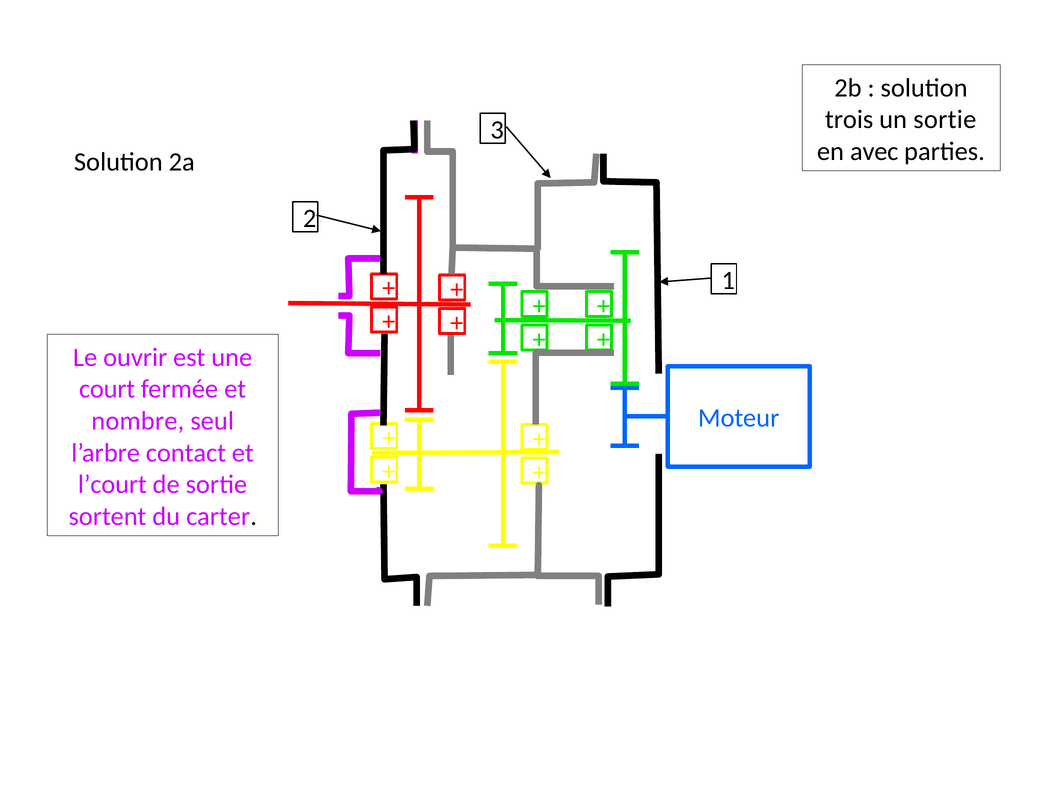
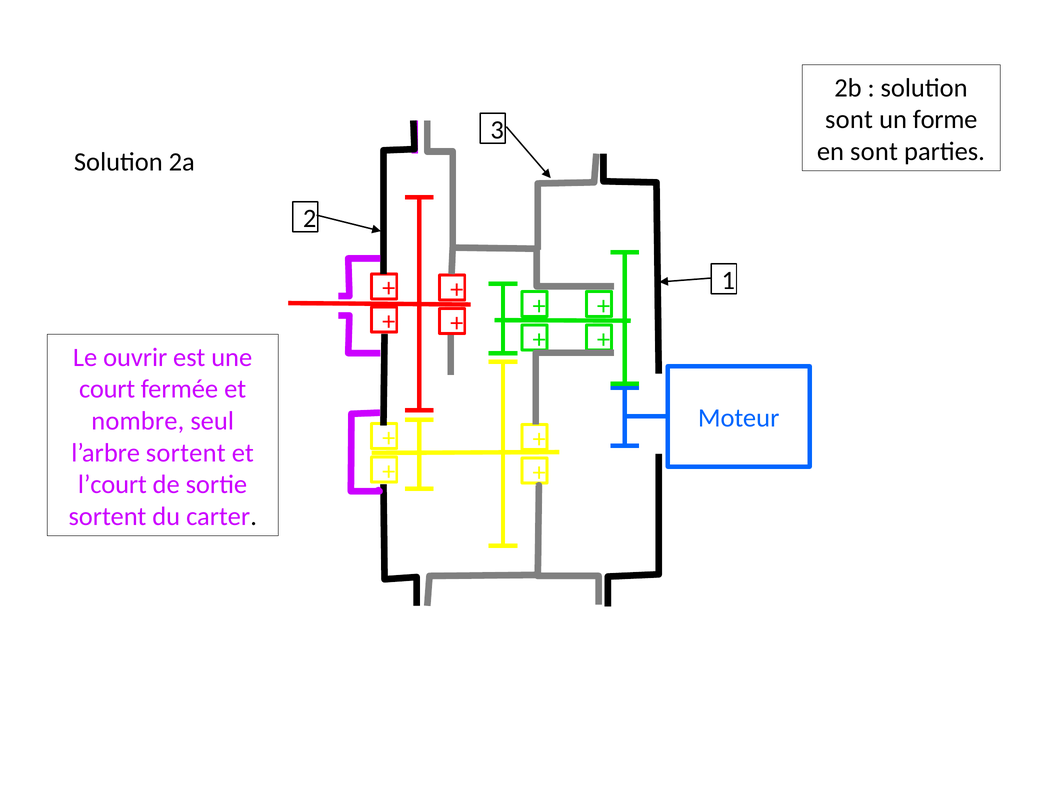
trois at (849, 120): trois -> sont
un sortie: sortie -> forme
en avec: avec -> sont
l’arbre contact: contact -> sortent
